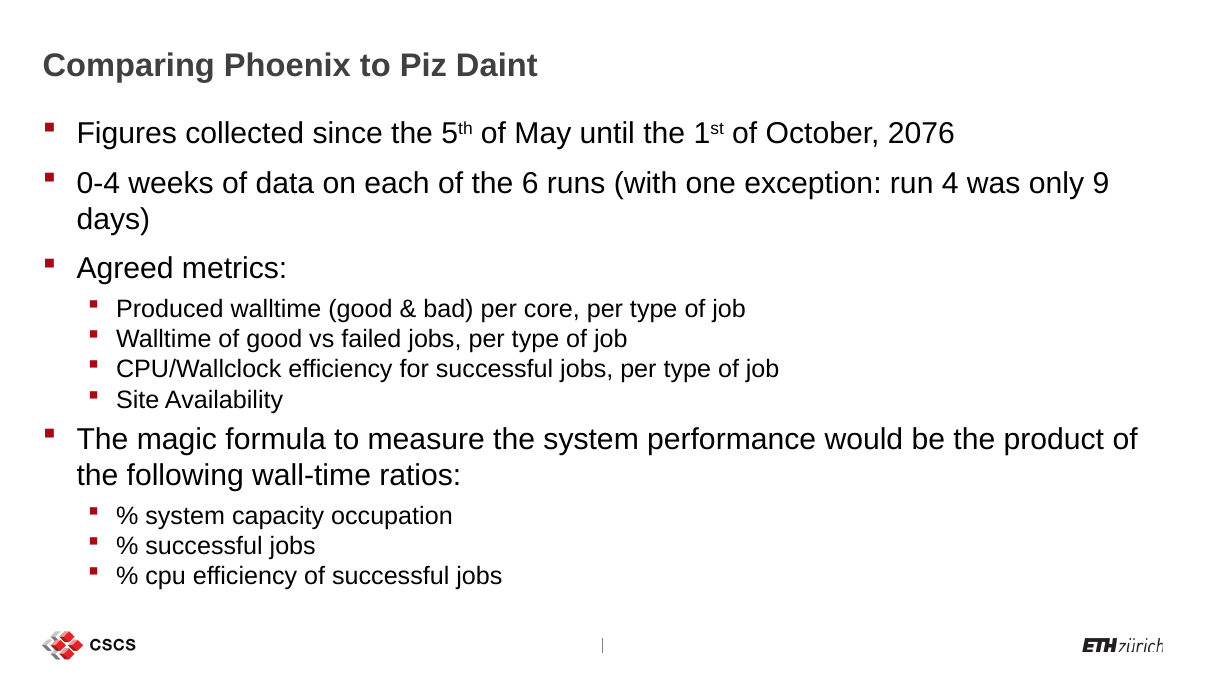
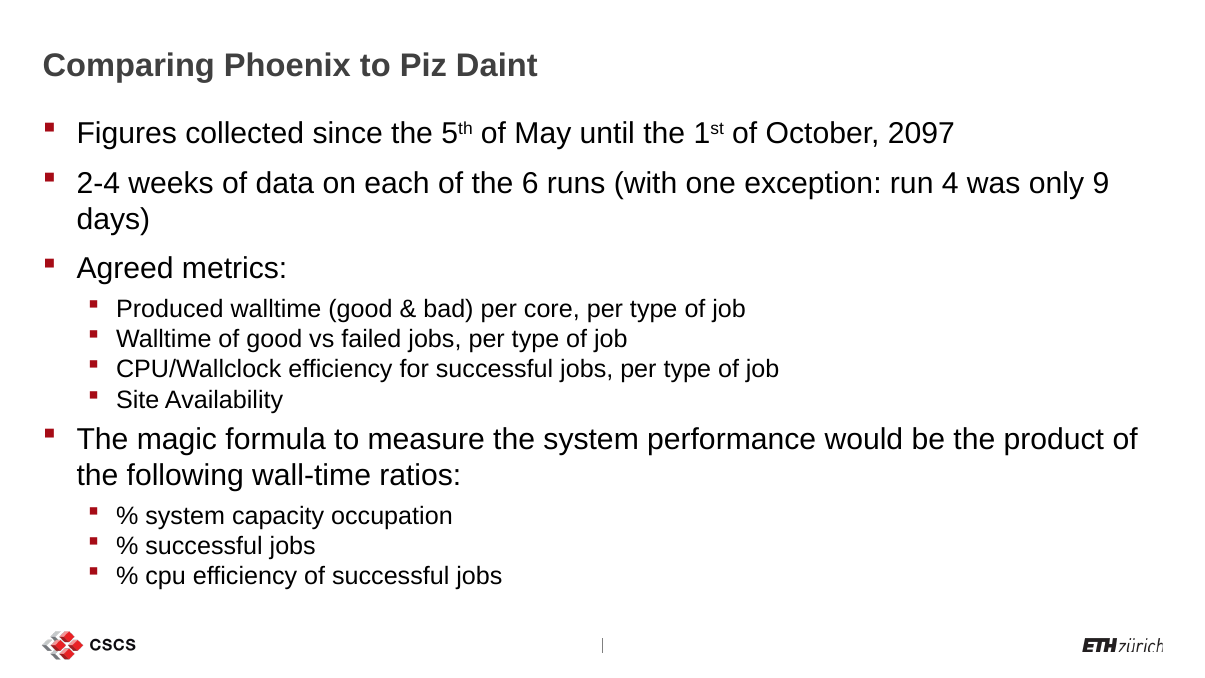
2076: 2076 -> 2097
0-4: 0-4 -> 2-4
